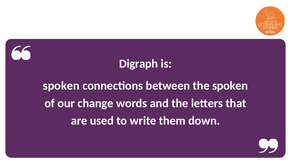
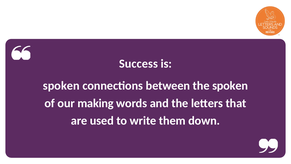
Digraph: Digraph -> Success
change: change -> making
